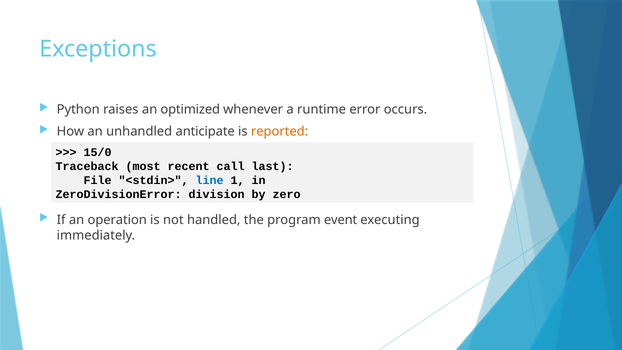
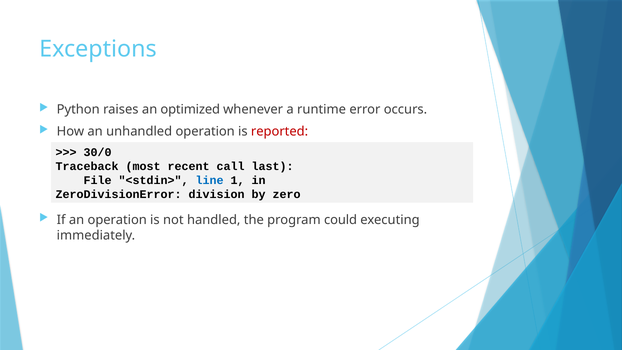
unhandled anticipate: anticipate -> operation
reported colour: orange -> red
15/0: 15/0 -> 30/0
event: event -> could
